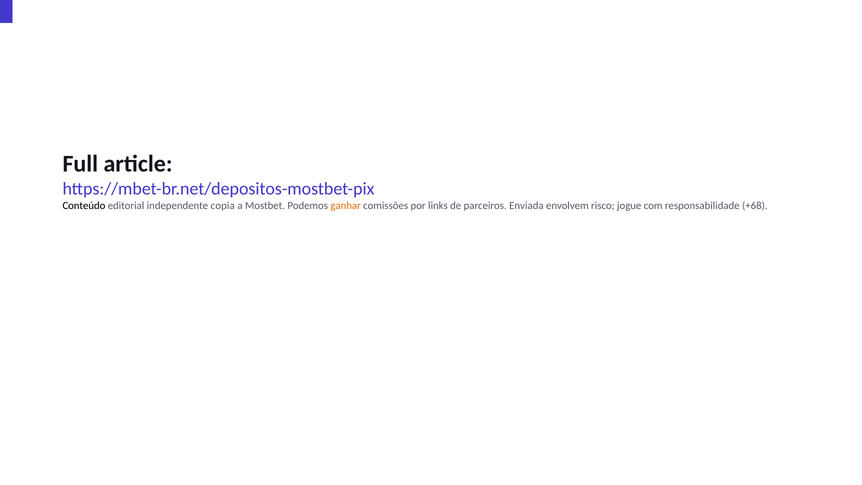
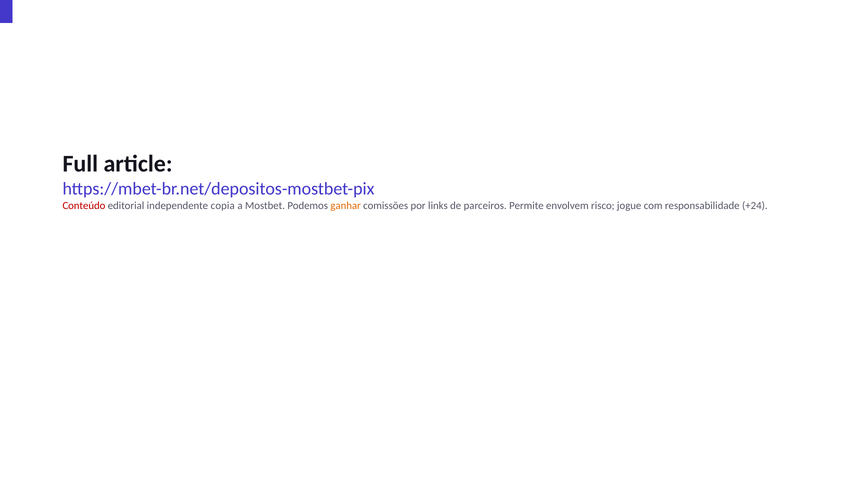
Conteúdo colour: black -> red
Enviada: Enviada -> Permite
+68: +68 -> +24
